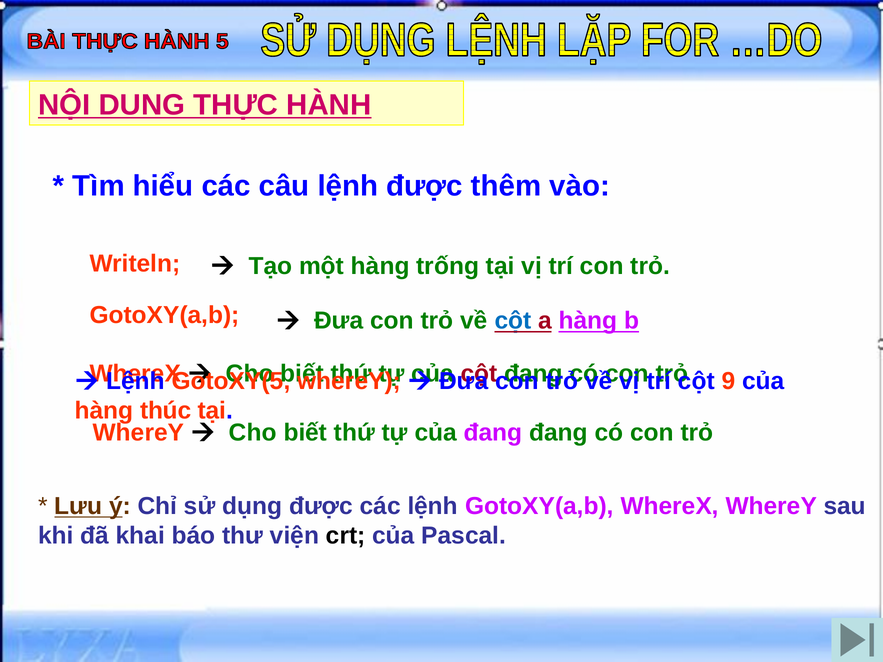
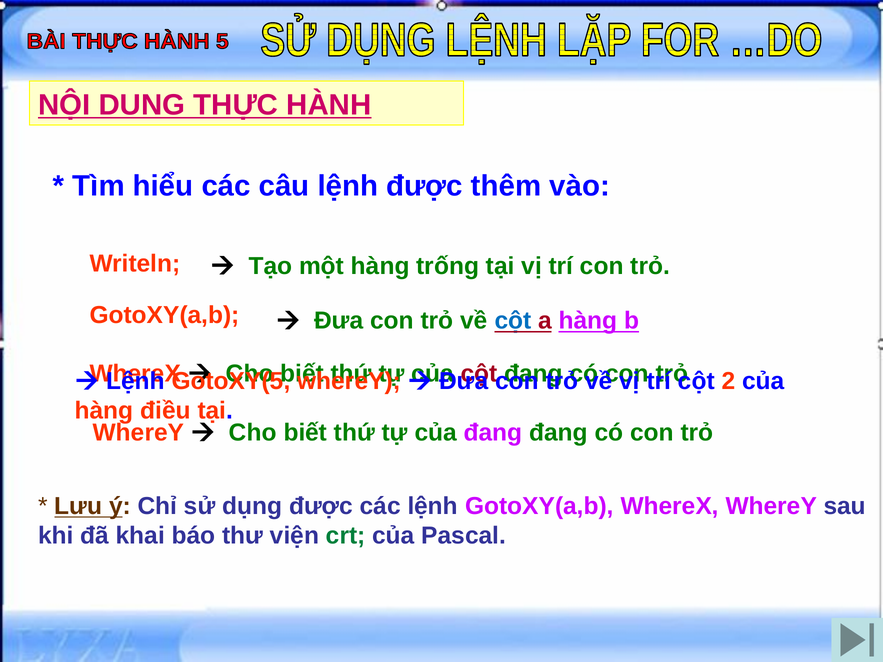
9: 9 -> 2
thúc: thúc -> điều
crt colour: black -> green
